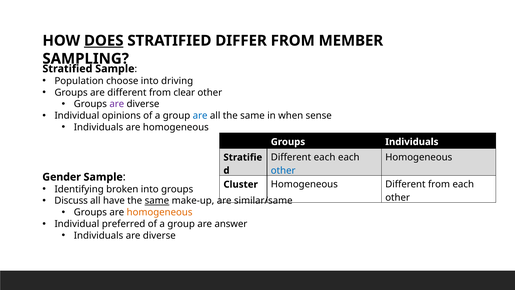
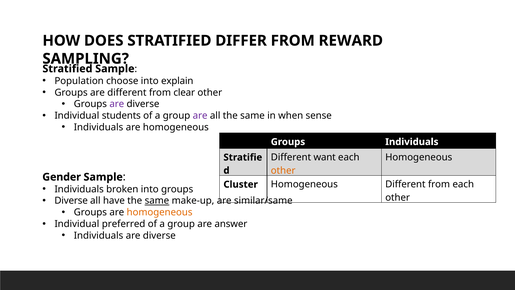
DOES underline: present -> none
MEMBER: MEMBER -> REWARD
driving: driving -> explain
opinions: opinions -> students
are at (200, 116) colour: blue -> purple
Different each: each -> want
other at (283, 170) colour: blue -> orange
Identifying at (79, 189): Identifying -> Individuals
Discuss at (71, 201): Discuss -> Diverse
